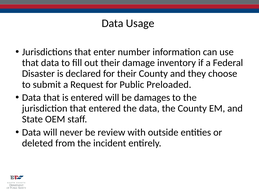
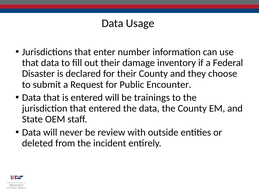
Preloaded: Preloaded -> Encounter
damages: damages -> trainings
